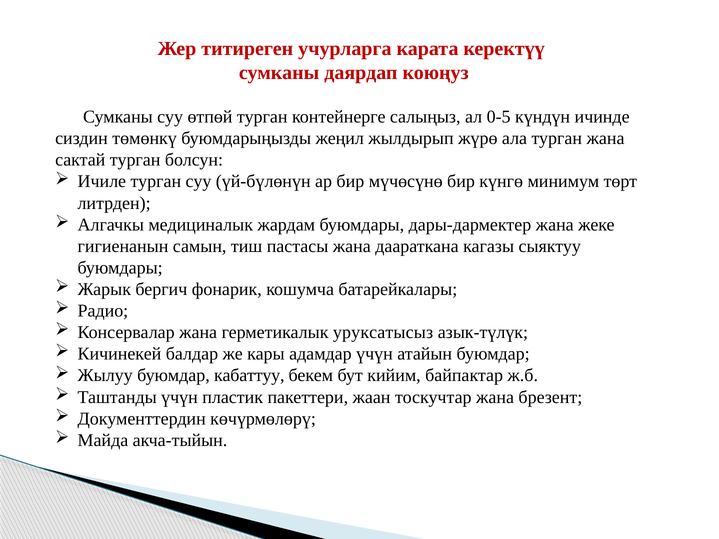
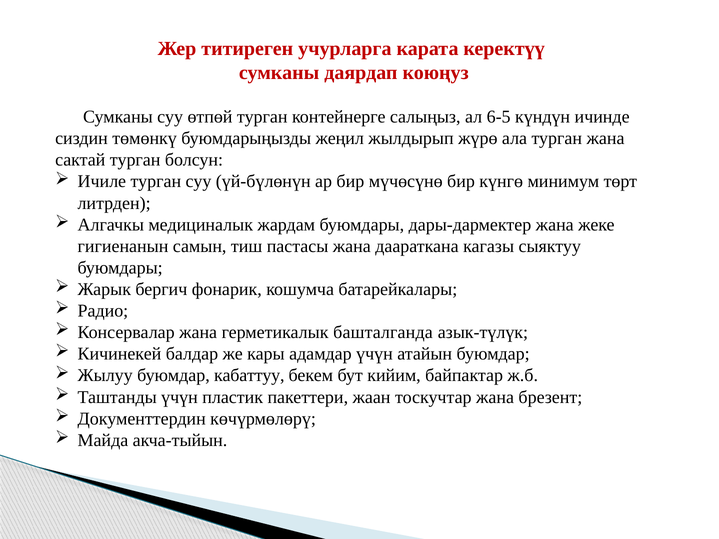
0-5: 0-5 -> 6-5
уруксатысыз: уруксатысыз -> башталганда
